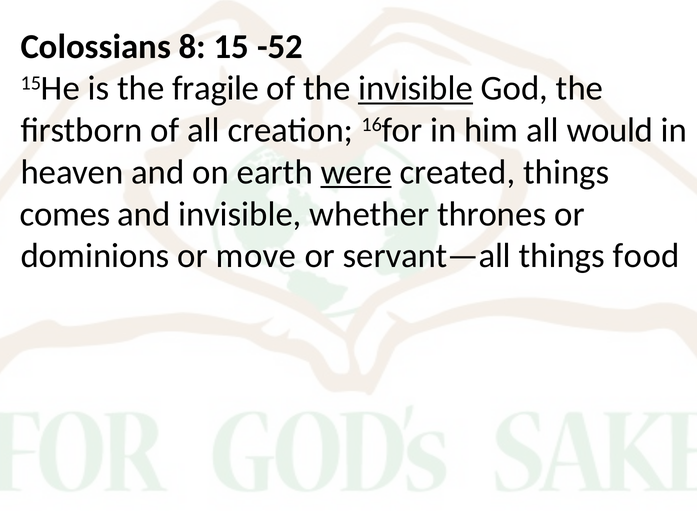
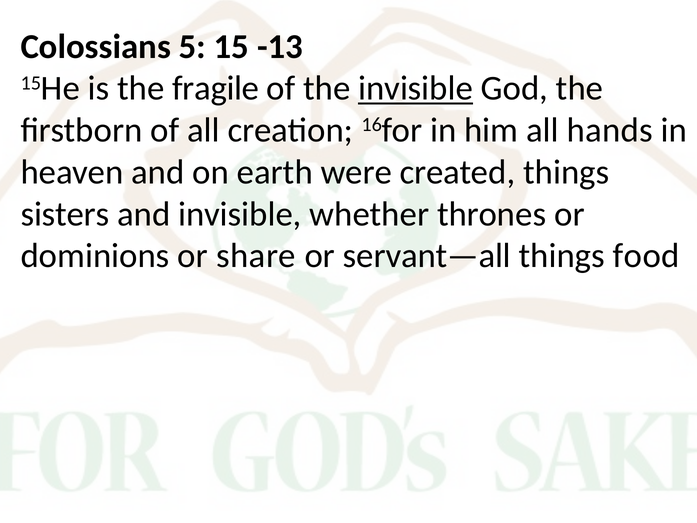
8: 8 -> 5
-52: -52 -> -13
would: would -> hands
were underline: present -> none
comes: comes -> sisters
move: move -> share
